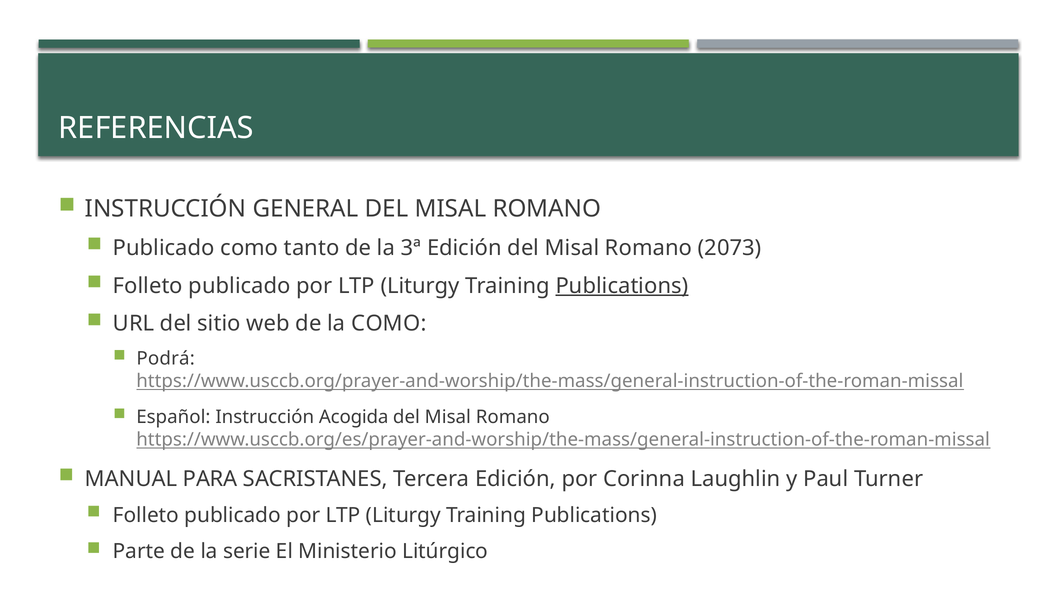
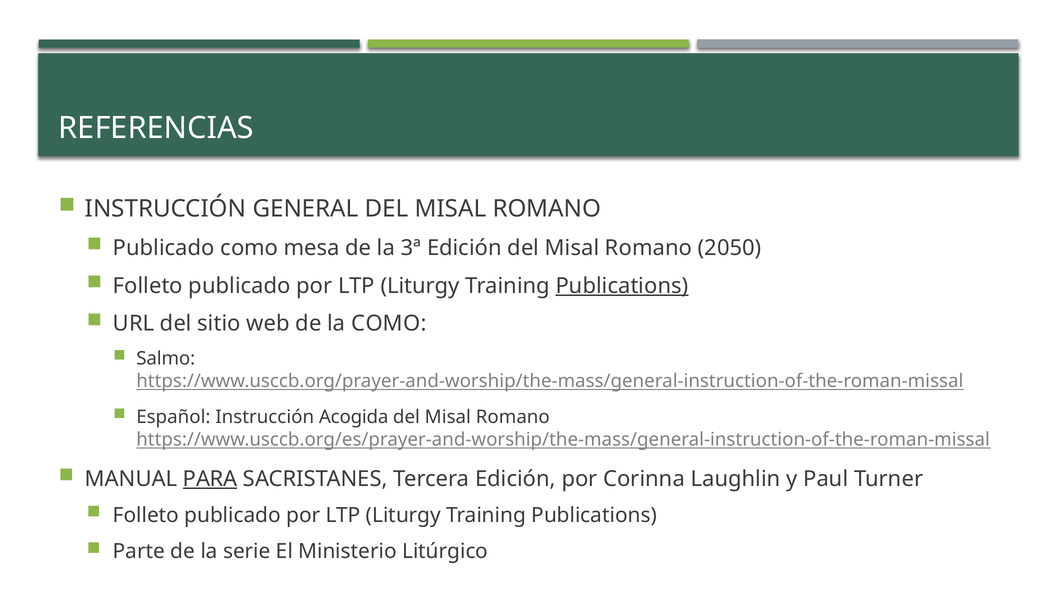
tanto: tanto -> mesa
2073: 2073 -> 2050
Podrá: Podrá -> Salmo
PARA underline: none -> present
